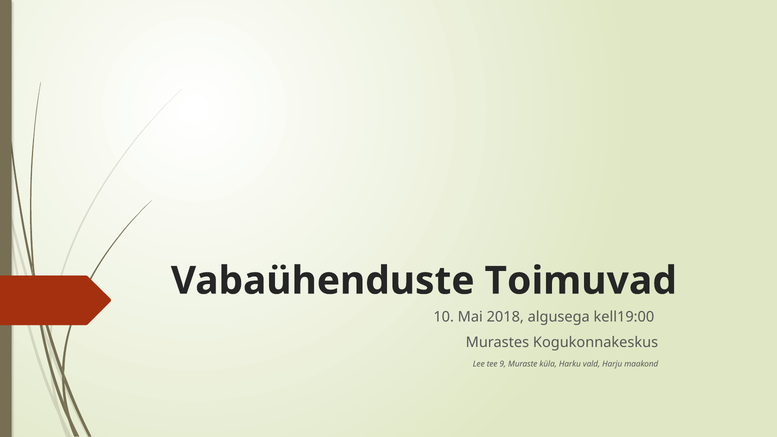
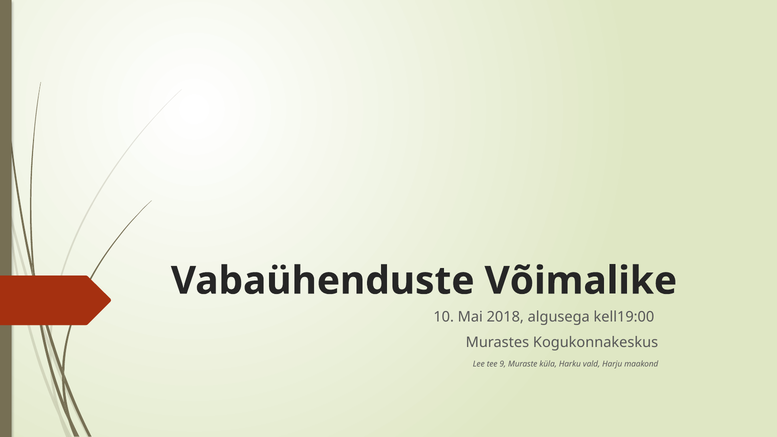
Toimuvad: Toimuvad -> Võimalike
